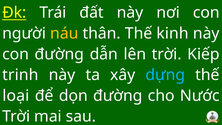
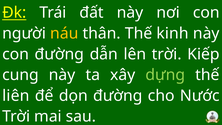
trinh: trinh -> cung
dựng colour: light blue -> light green
loại: loại -> liên
